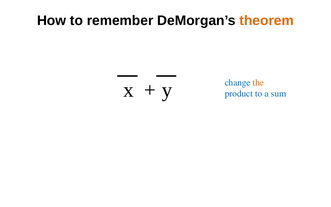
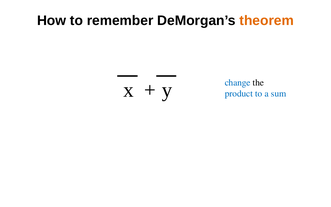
the colour: orange -> black
